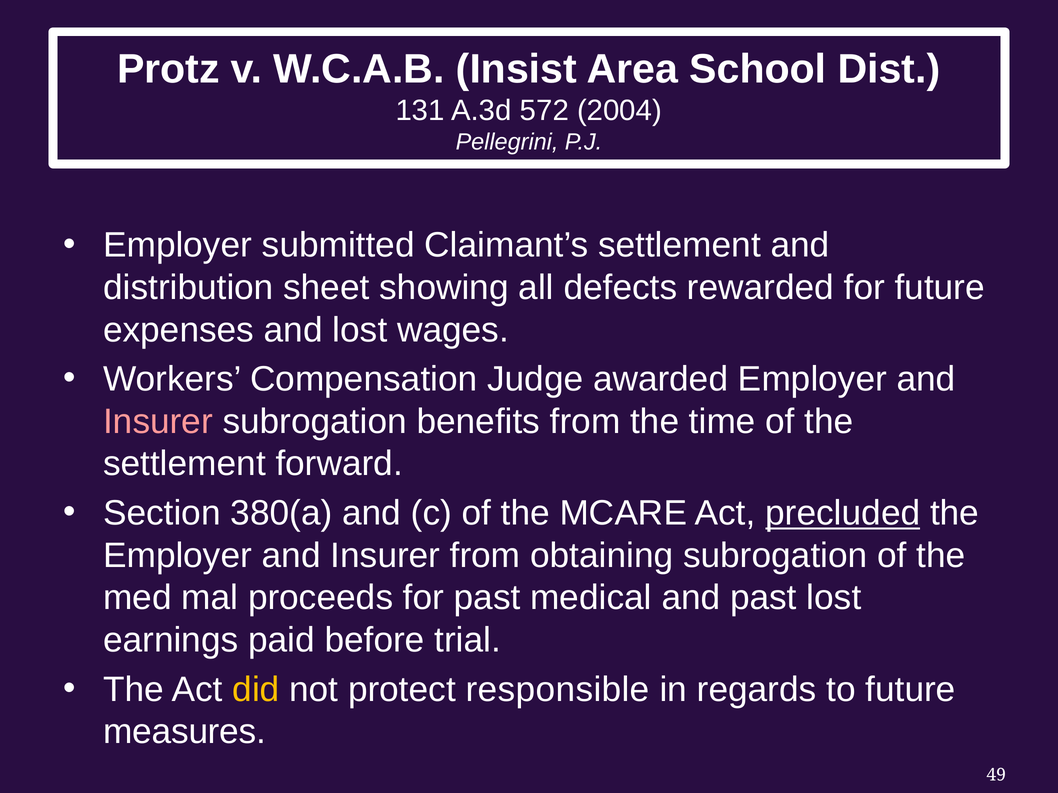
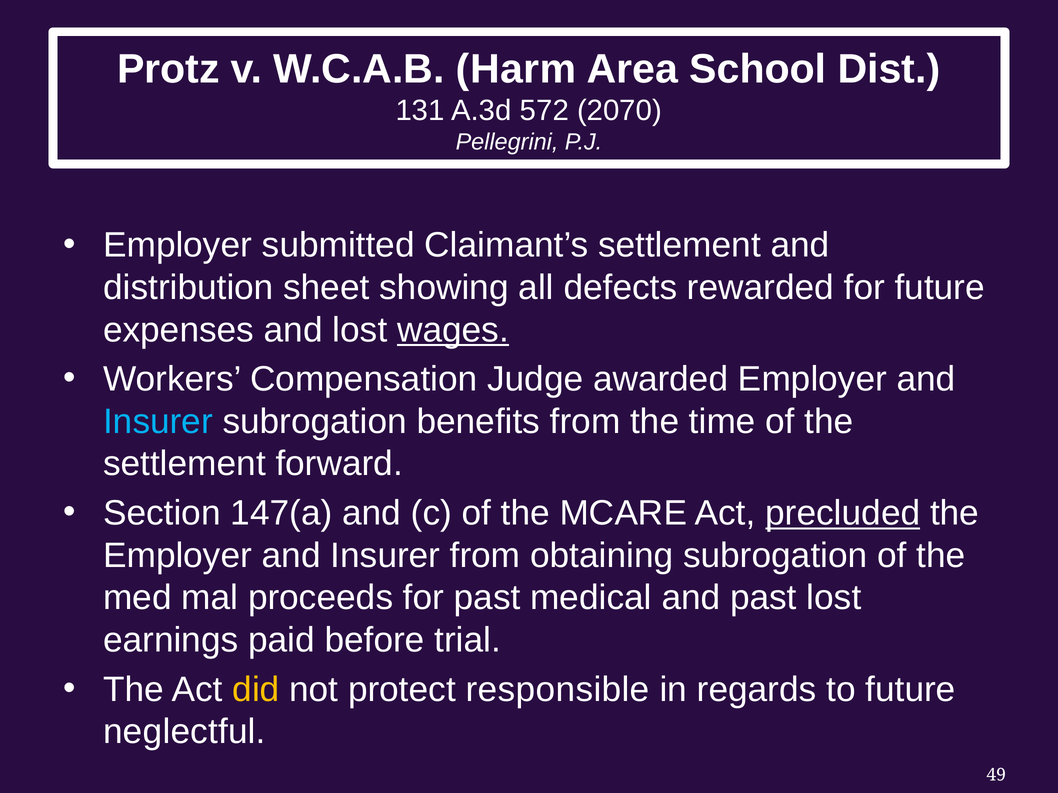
Insist: Insist -> Harm
2004: 2004 -> 2070
wages underline: none -> present
Insurer at (158, 422) colour: pink -> light blue
380(a: 380(a -> 147(a
measures: measures -> neglectful
